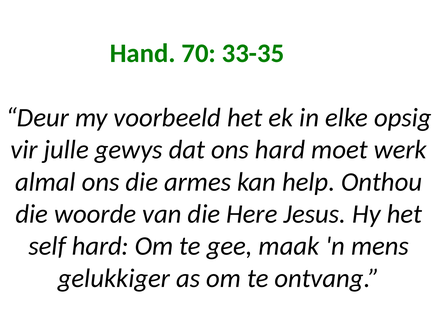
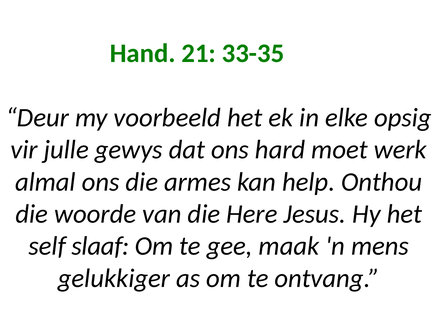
70: 70 -> 21
self hard: hard -> slaaf
